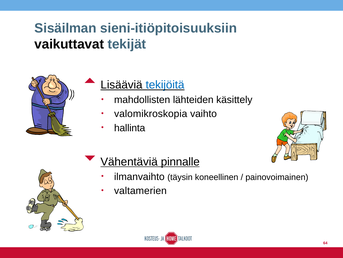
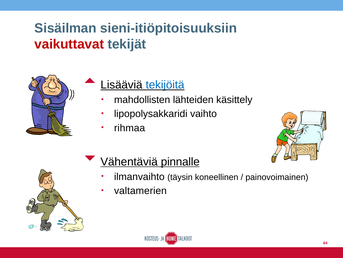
vaikuttavat colour: black -> red
valomikroskopia: valomikroskopia -> lipopolysakkaridi
hallinta: hallinta -> rihmaa
